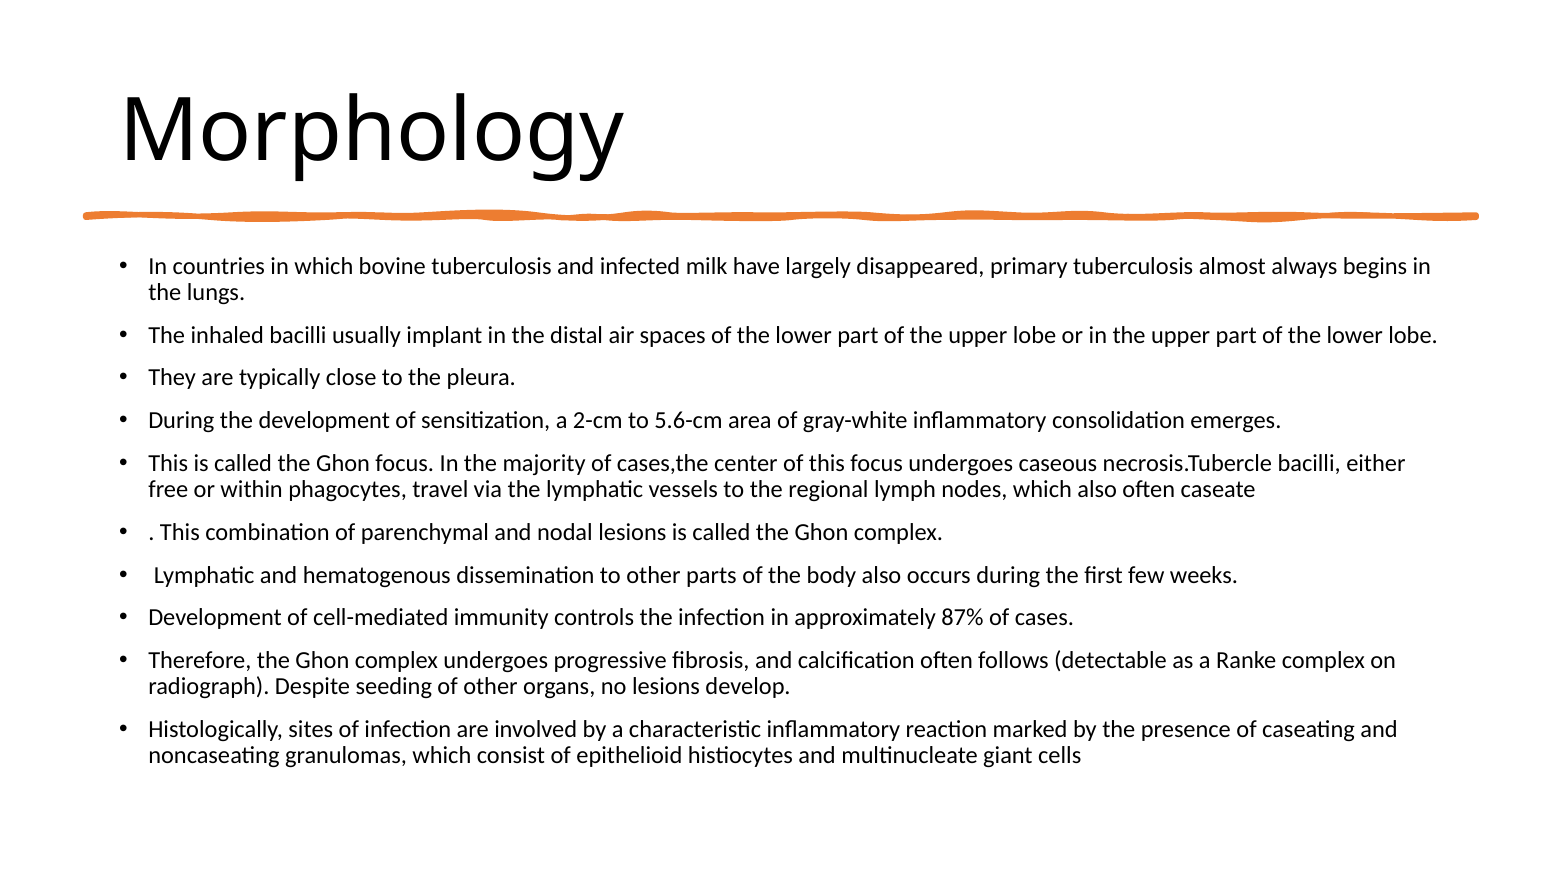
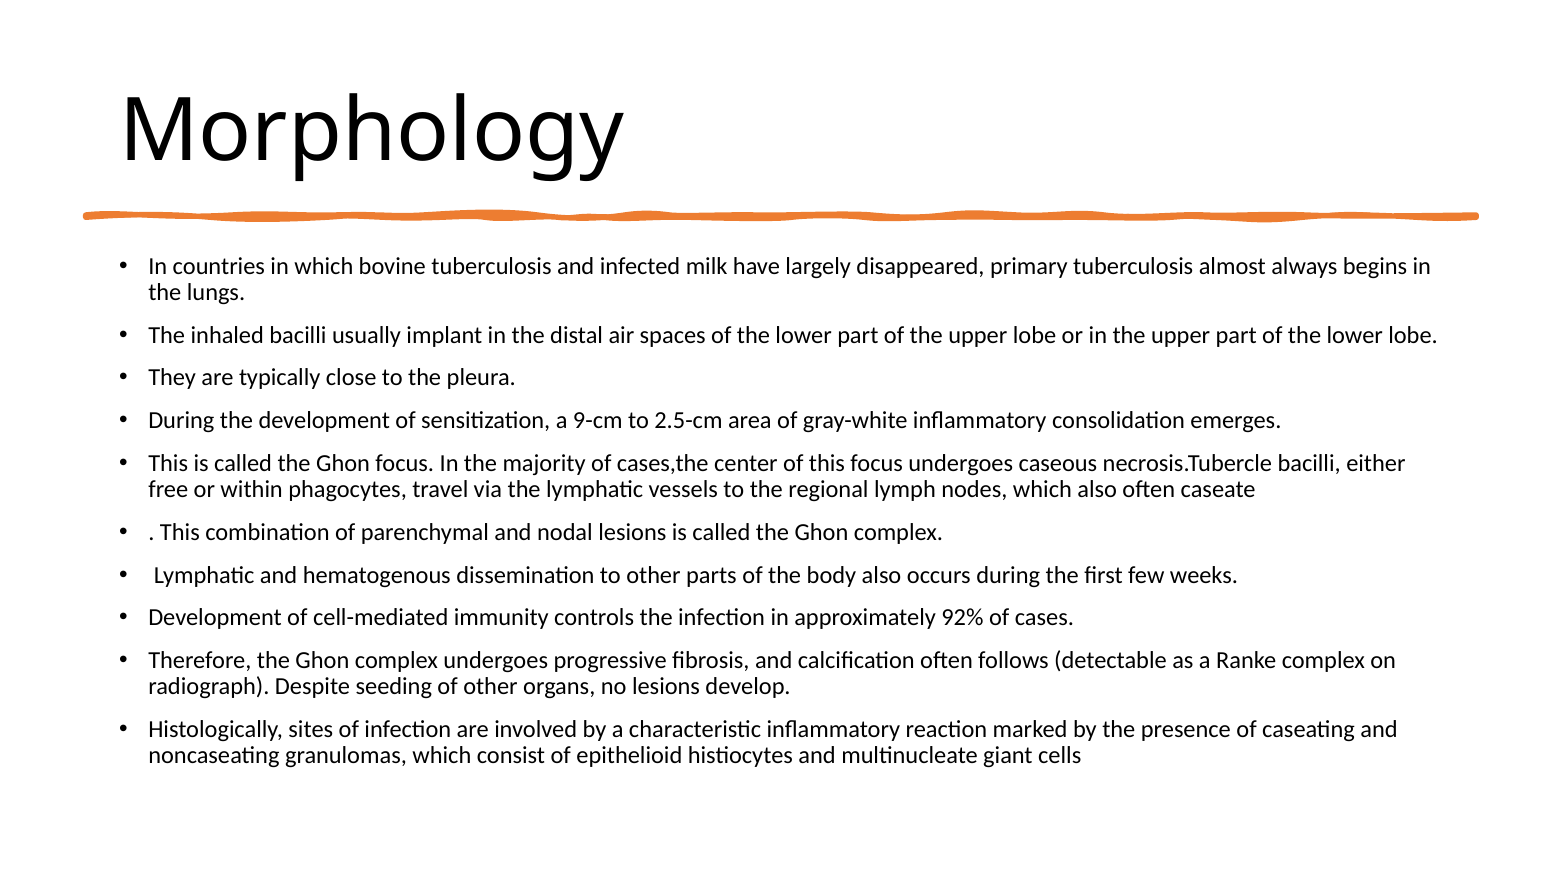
2-cm: 2-cm -> 9-cm
5.6-cm: 5.6-cm -> 2.5-cm
87%: 87% -> 92%
